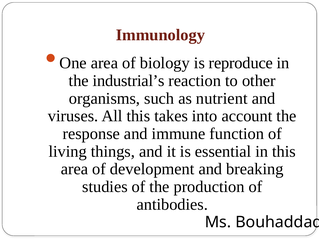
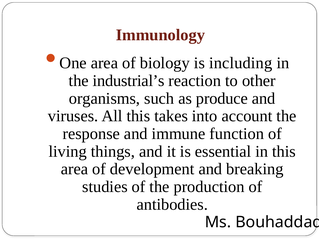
reproduce: reproduce -> including
nutrient: nutrient -> produce
